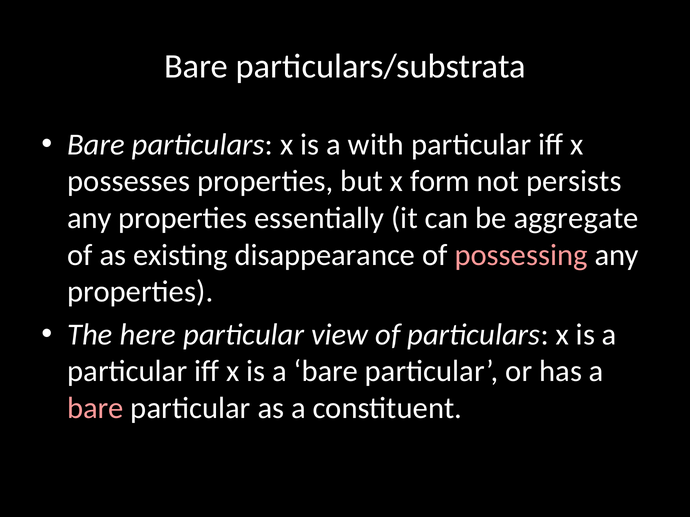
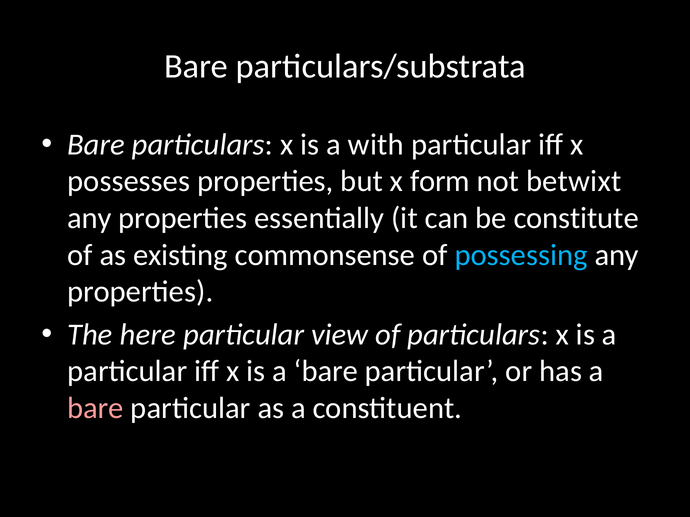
persists: persists -> betwixt
aggregate: aggregate -> constitute
disappearance: disappearance -> commonsense
possessing colour: pink -> light blue
